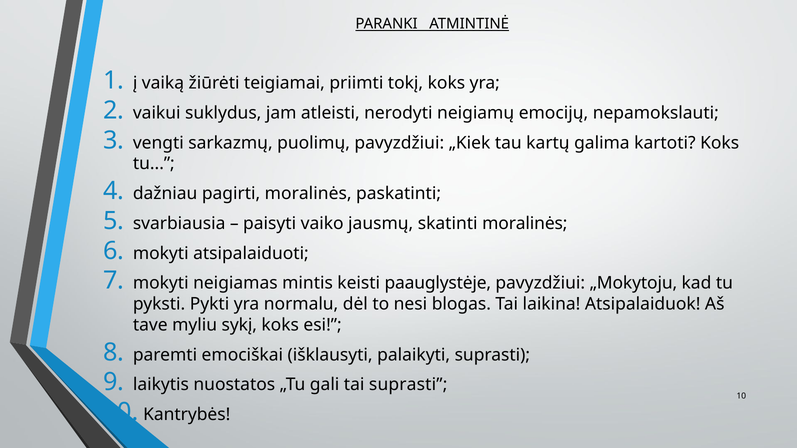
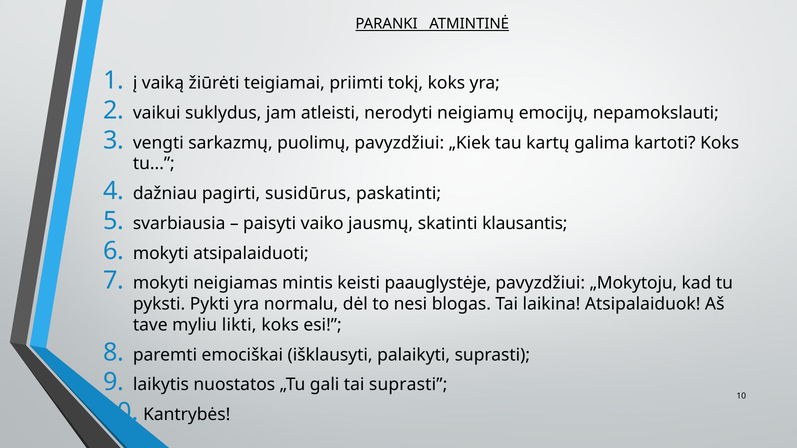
pagirti moralinės: moralinės -> susidūrus
skatinti moralinės: moralinės -> klausantis
sykį: sykį -> likti
